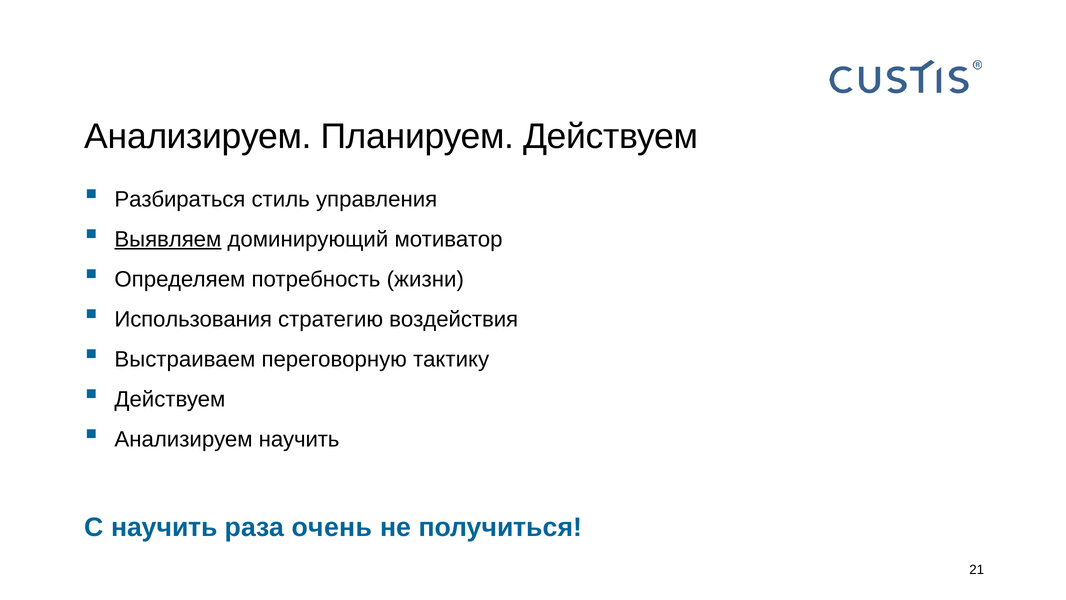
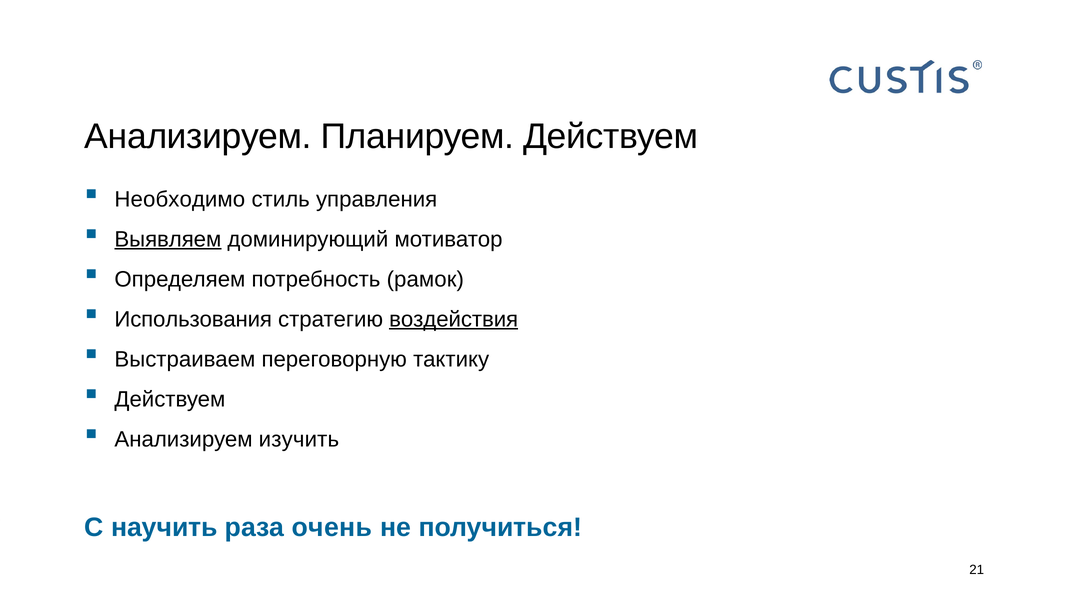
Разбираться: Разбираться -> Необходимо
жизни: жизни -> рамок
воздействия underline: none -> present
Анализируем научить: научить -> изучить
